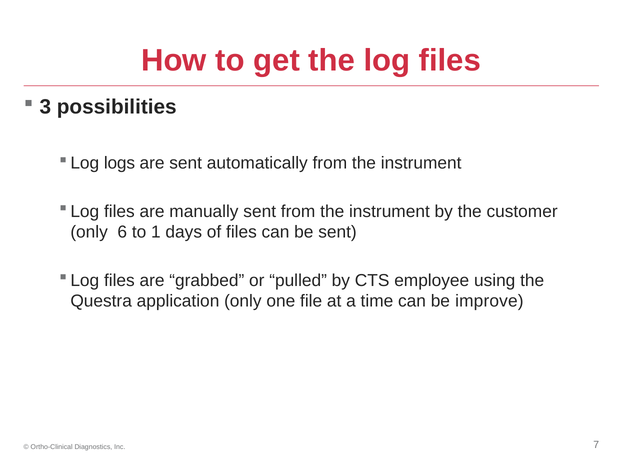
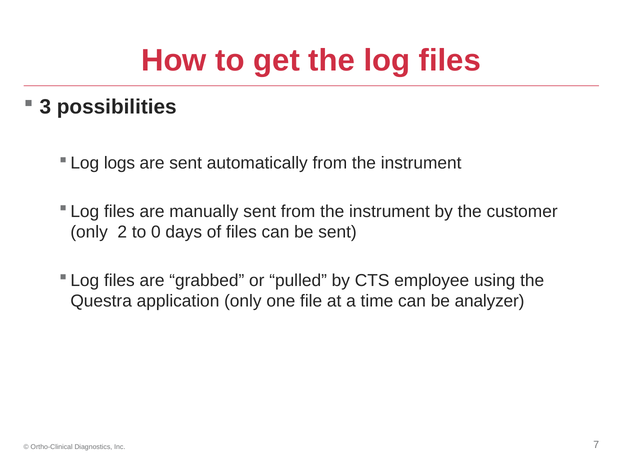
6: 6 -> 2
1: 1 -> 0
improve: improve -> analyzer
